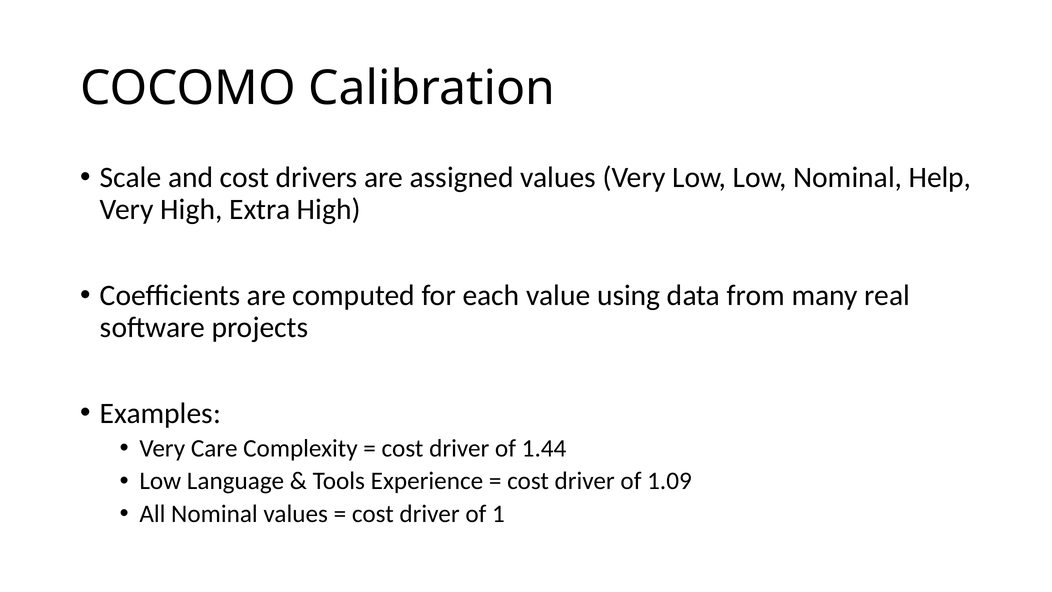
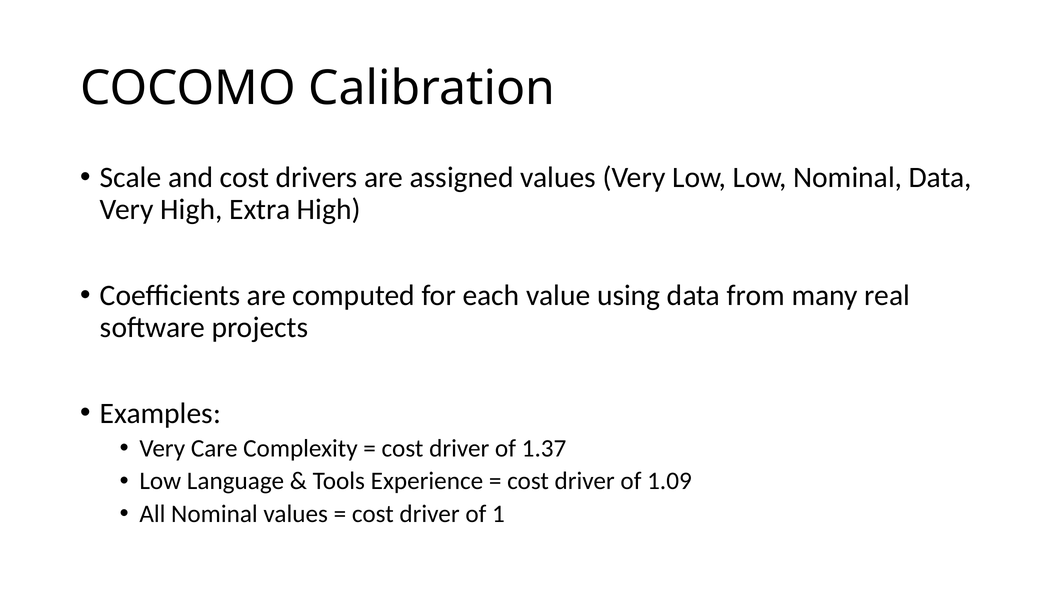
Nominal Help: Help -> Data
1.44: 1.44 -> 1.37
